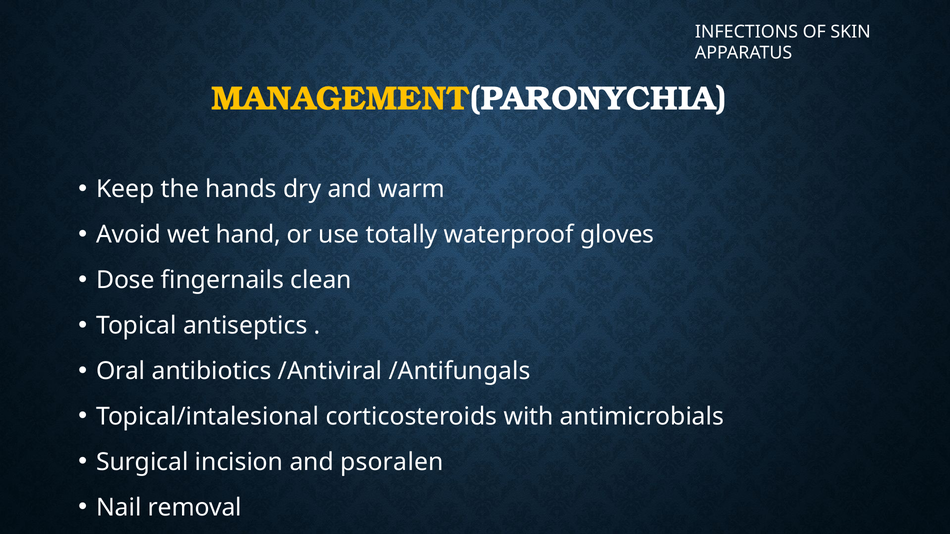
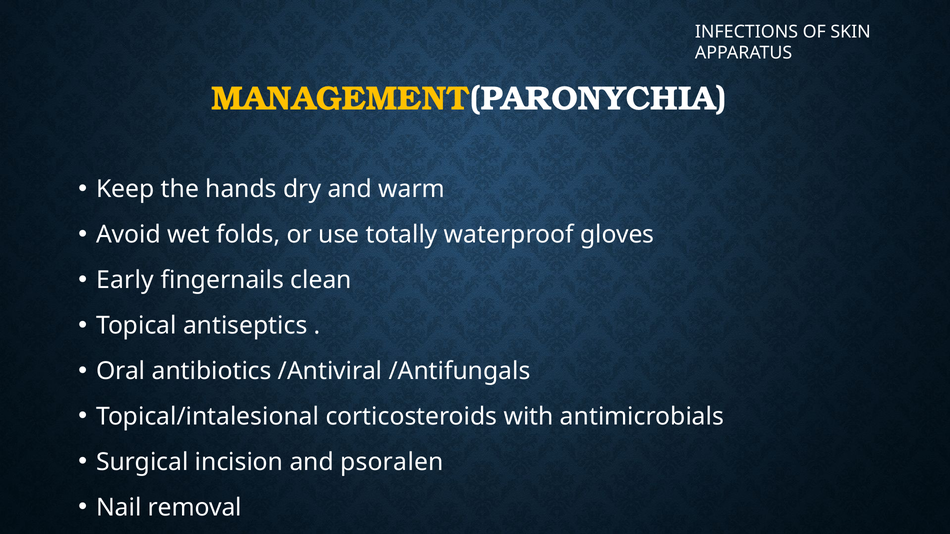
hand: hand -> folds
Dose: Dose -> Early
